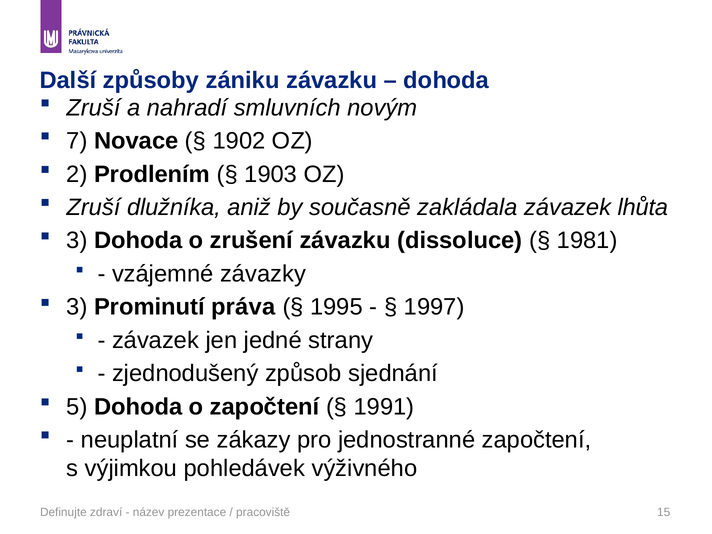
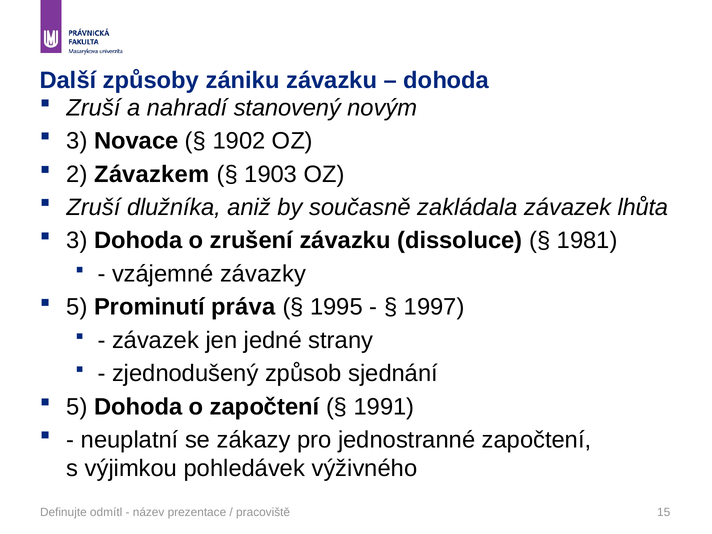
smluvních: smluvních -> stanovený
7 at (77, 141): 7 -> 3
Prodlením: Prodlením -> Závazkem
3 at (77, 307): 3 -> 5
zdraví: zdraví -> odmítl
